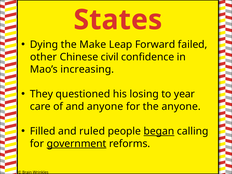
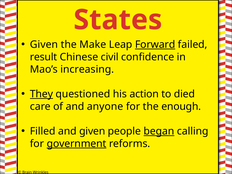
Dying at (44, 45): Dying -> Given
Forward underline: none -> present
other: other -> result
They underline: none -> present
losing: losing -> action
year: year -> died
the anyone: anyone -> enough
and ruled: ruled -> given
